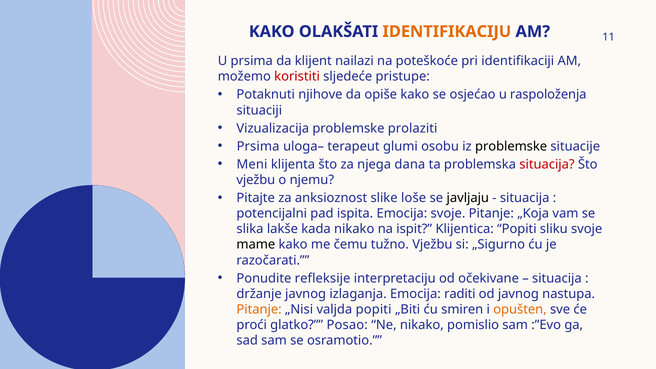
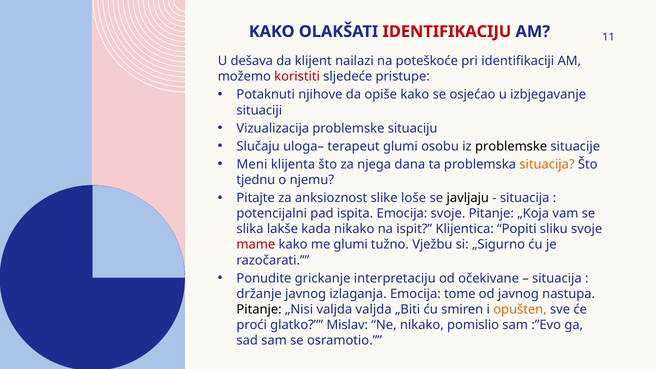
IDENTIFIKACIJU colour: orange -> red
U prsima: prsima -> dešava
raspoloženja: raspoloženja -> izbjegavanje
prolaziti: prolaziti -> situaciju
Prsima at (258, 146): Prsima -> Slučaju
situacija at (547, 164) colour: red -> orange
vježbu at (256, 180): vježbu -> tjednu
mame colour: black -> red
me čemu: čemu -> glumi
refleksije: refleksije -> grickanje
raditi: raditi -> tome
Pitanje at (259, 309) colour: orange -> black
valjda popiti: popiti -> valjda
Posao: Posao -> Mislav
